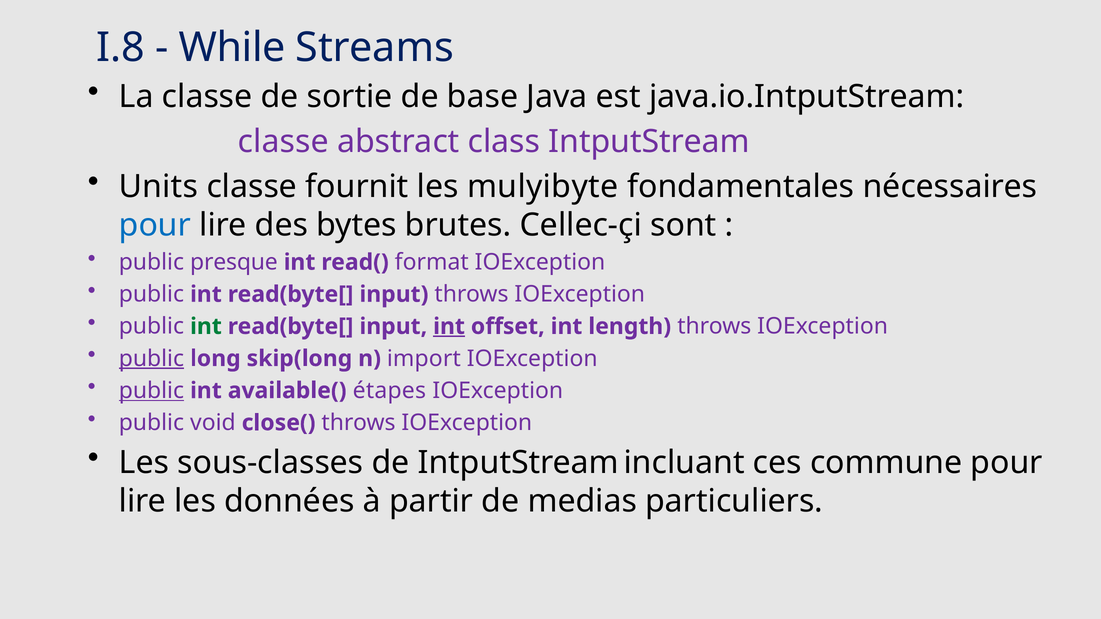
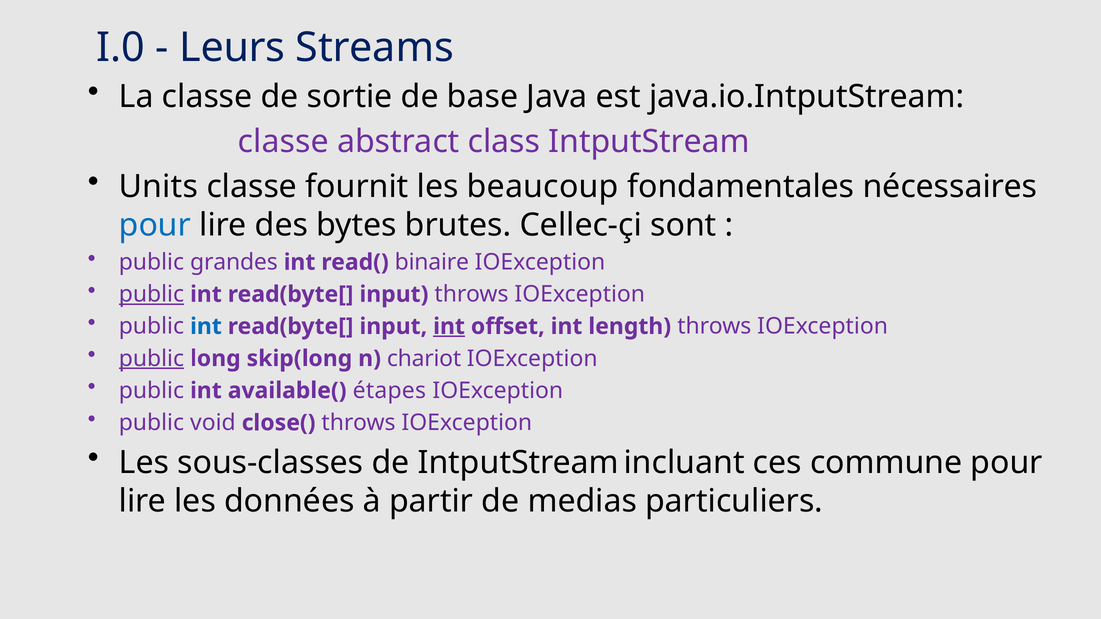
I.8: I.8 -> I.0
While: While -> Leurs
mulyibyte: mulyibyte -> beaucoup
presque: presque -> grandes
format: format -> binaire
public at (151, 294) underline: none -> present
int at (206, 327) colour: green -> blue
import: import -> chariot
public at (151, 391) underline: present -> none
